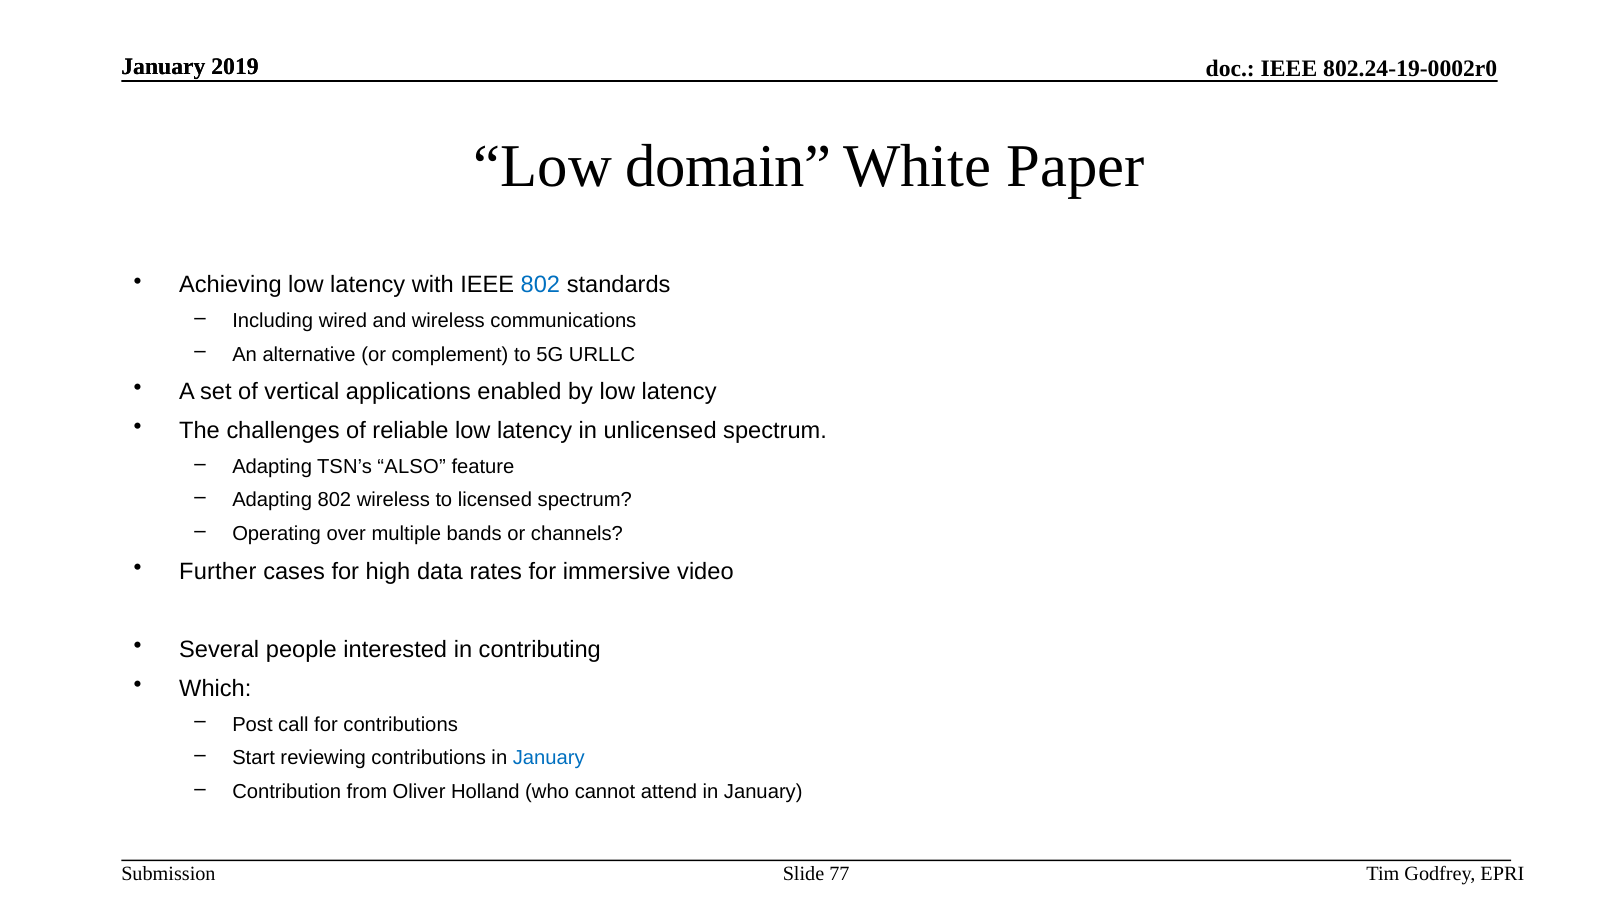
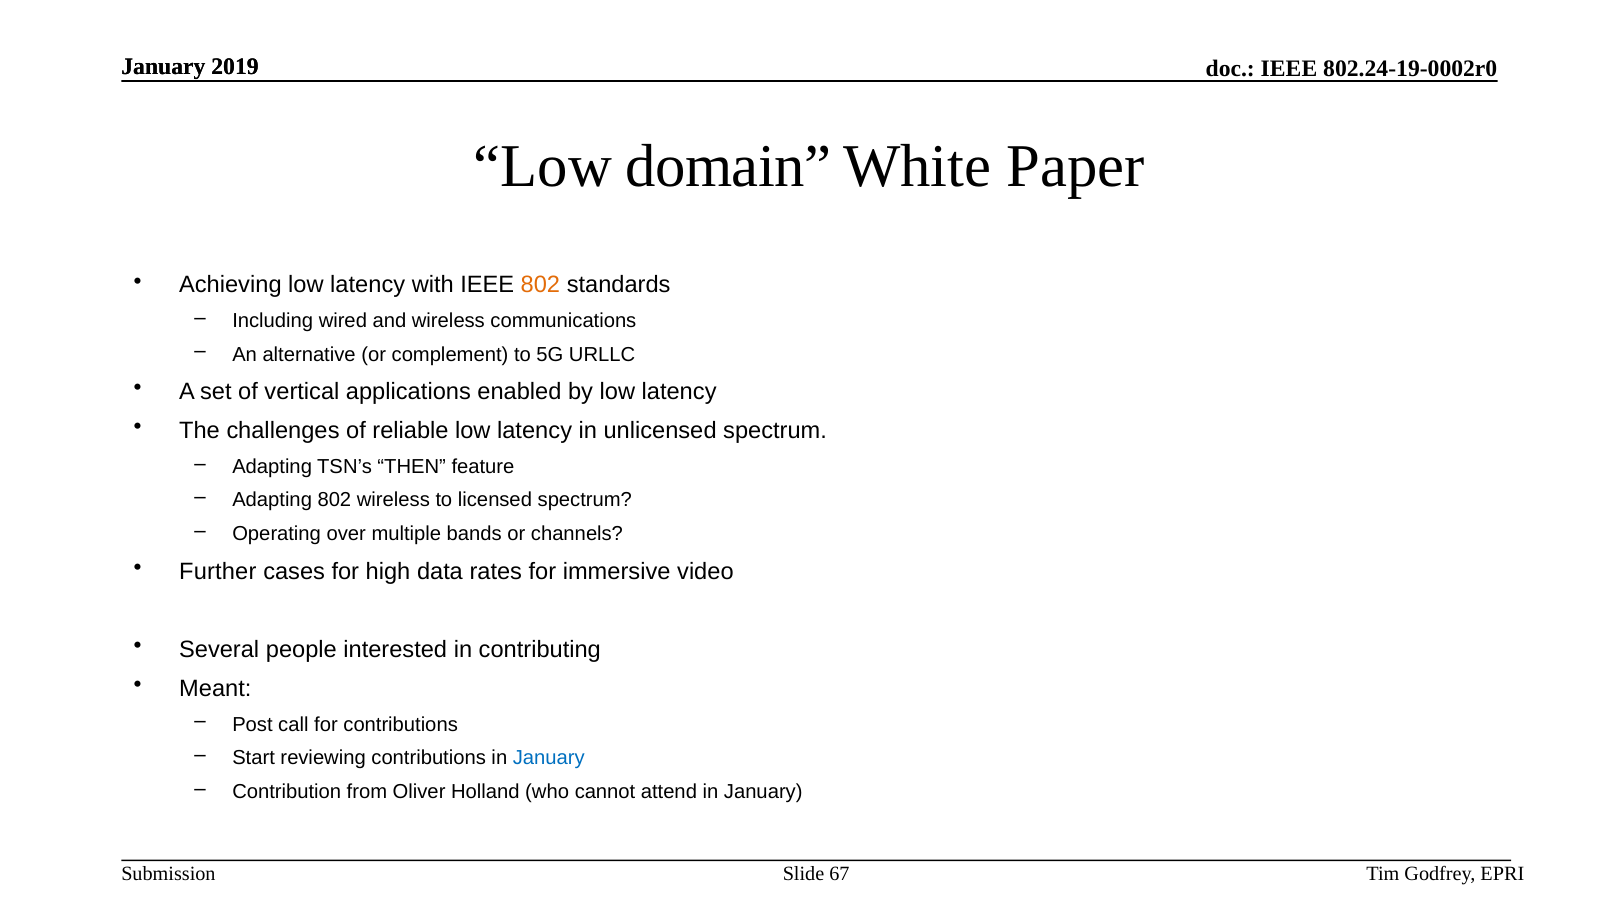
802 at (540, 285) colour: blue -> orange
ALSO: ALSO -> THEN
Which: Which -> Meant
77: 77 -> 67
